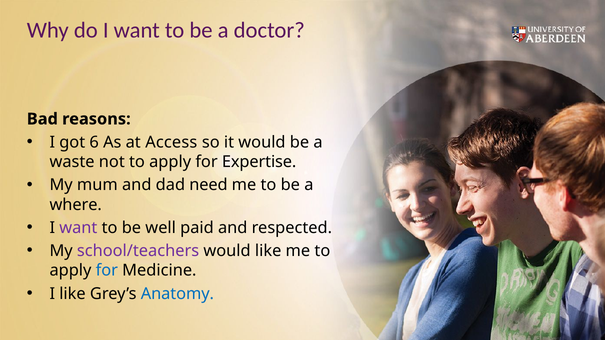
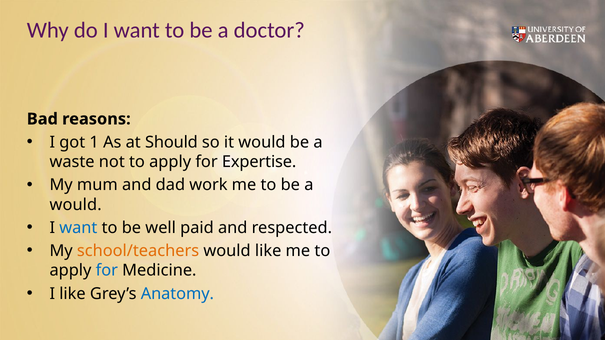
6: 6 -> 1
Access: Access -> Should
need: need -> work
where at (76, 205): where -> would
want at (78, 228) colour: purple -> blue
school/teachers colour: purple -> orange
